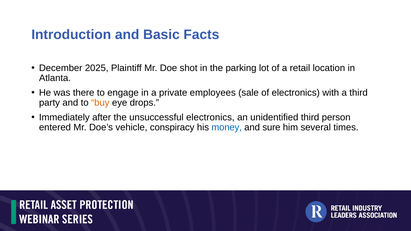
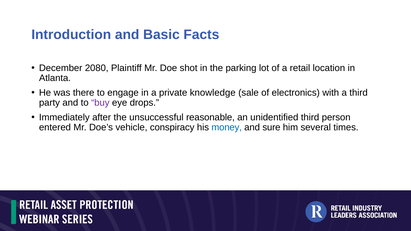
2025: 2025 -> 2080
employees: employees -> knowledge
buy colour: orange -> purple
unsuccessful electronics: electronics -> reasonable
